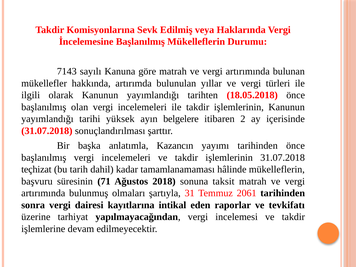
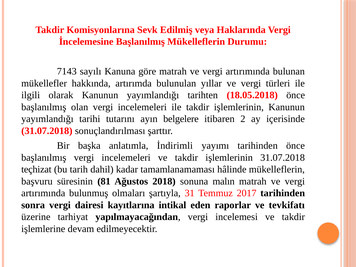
yüksek: yüksek -> tutarını
Kazancın: Kazancın -> İndirimli
71: 71 -> 81
taksit: taksit -> malın
2061: 2061 -> 2017
